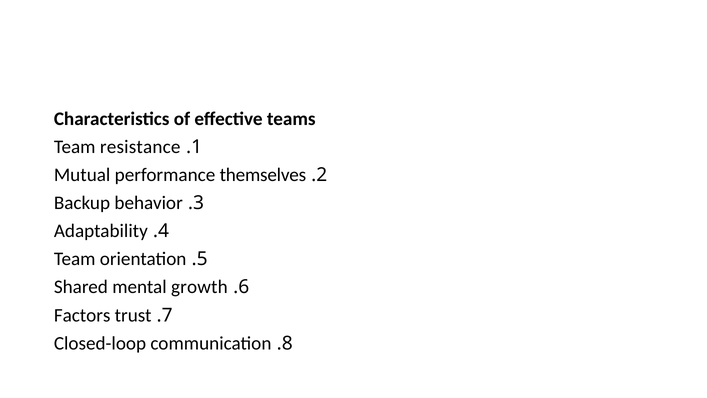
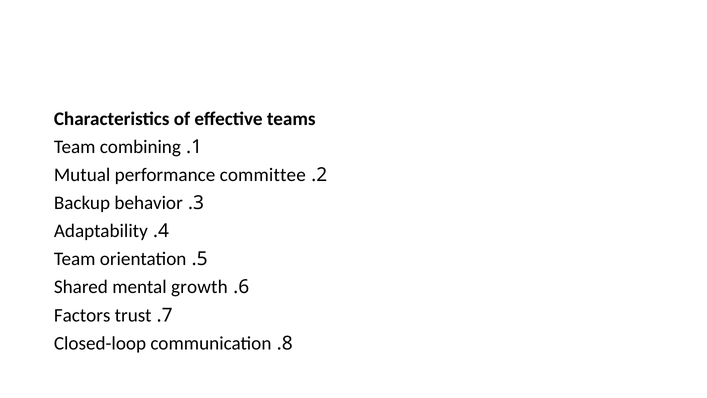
resistance: resistance -> combining
themselves: themselves -> committee
